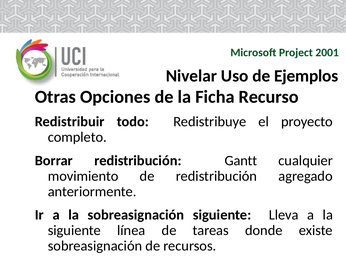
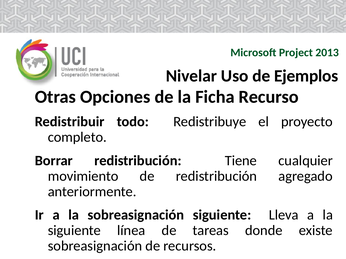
2001: 2001 -> 2013
Gantt: Gantt -> Tiene
